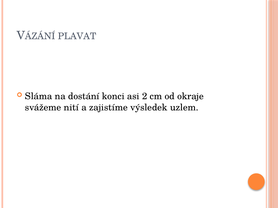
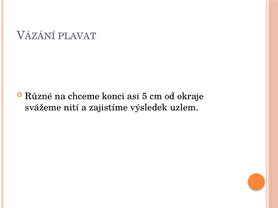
Sláma: Sláma -> Různé
dostání: dostání -> chceme
2: 2 -> 5
